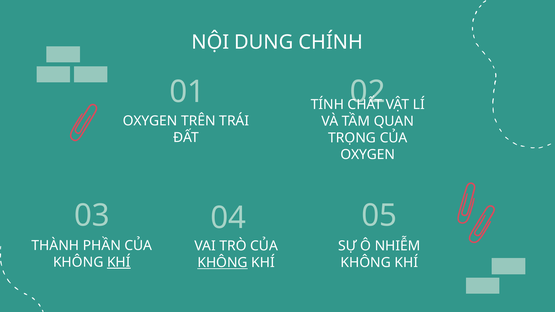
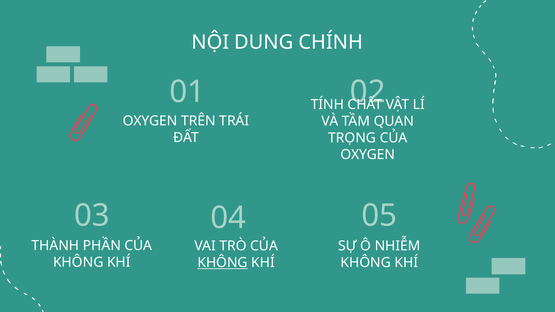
KHÍ at (119, 262) underline: present -> none
